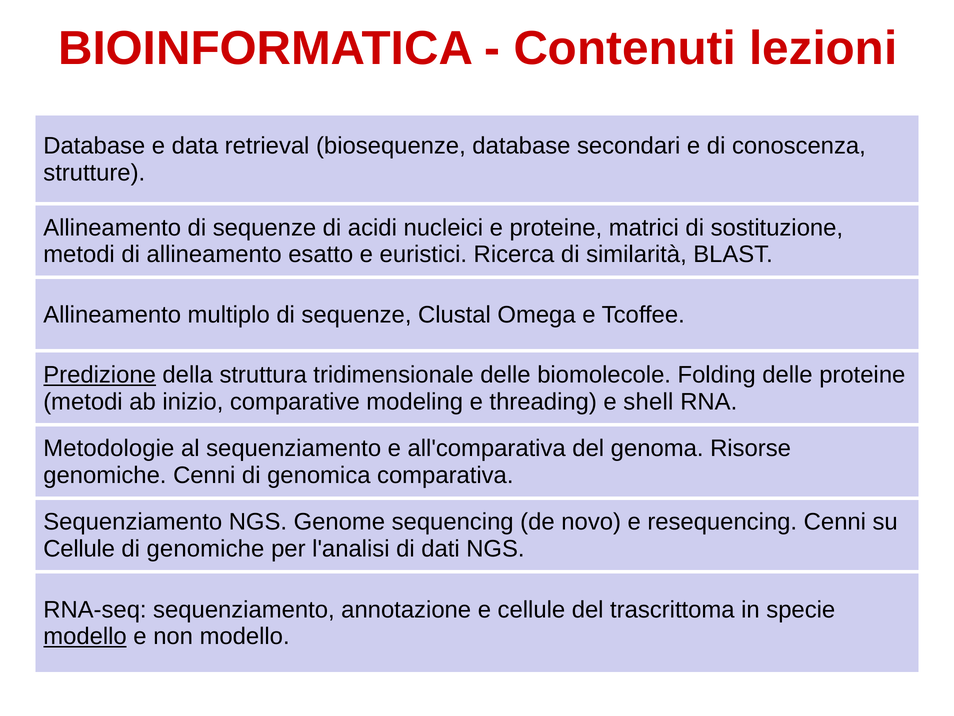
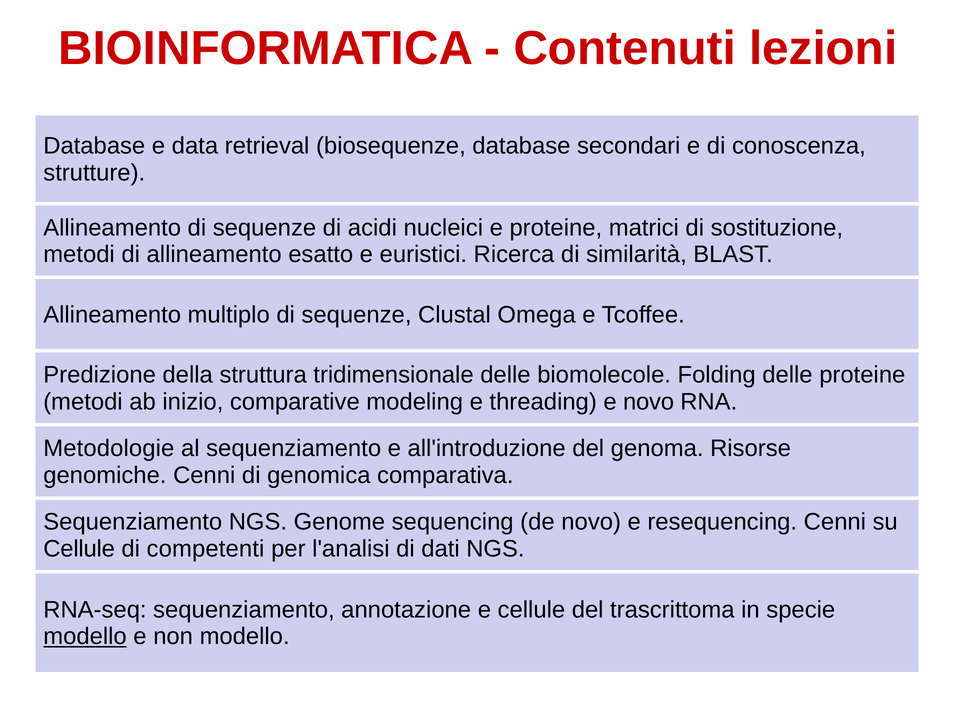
Predizione underline: present -> none
e shell: shell -> novo
all'comparativa: all'comparativa -> all'introduzione
di genomiche: genomiche -> competenti
